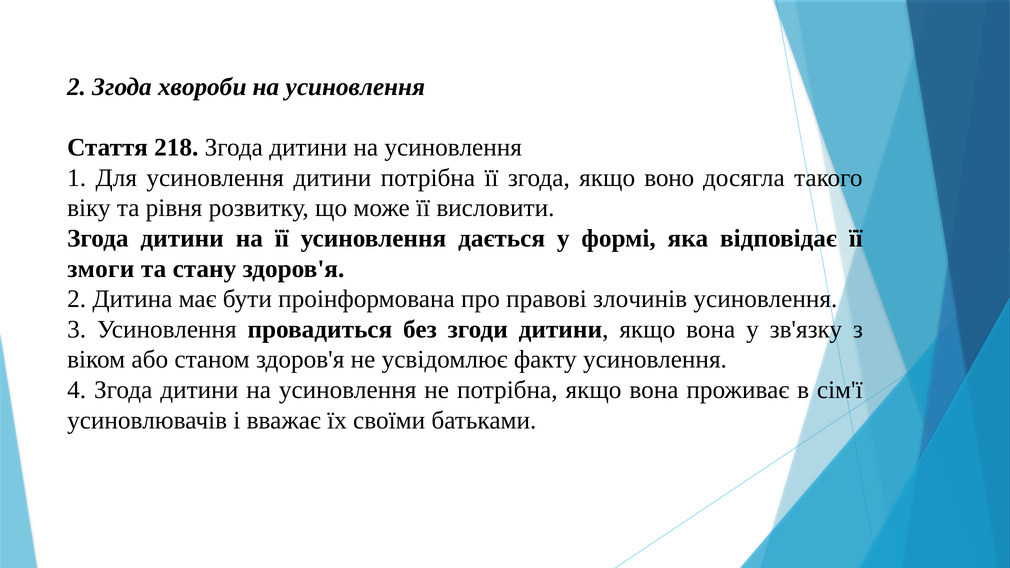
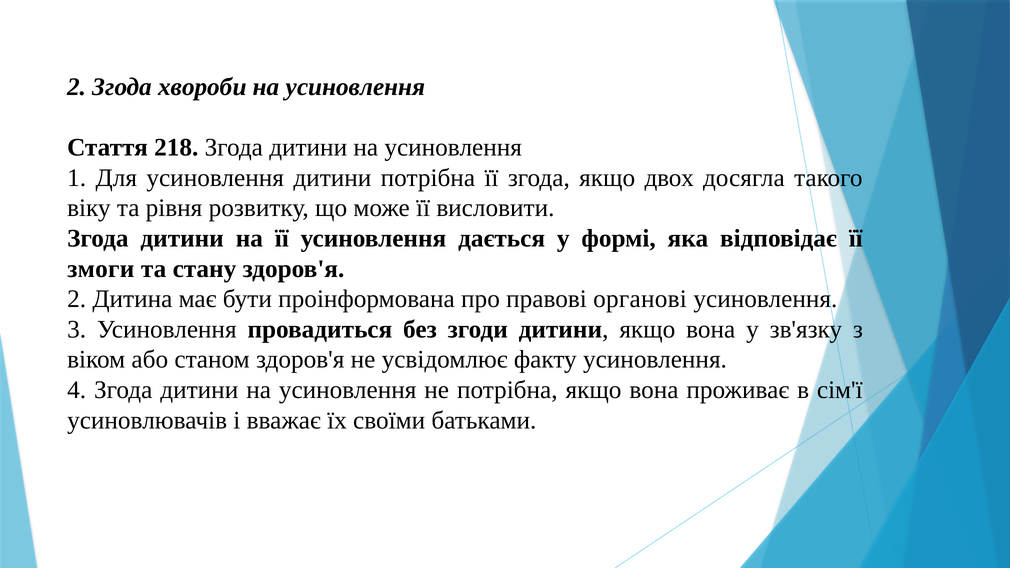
воно: воно -> двох
злочинів: злочинів -> органові
